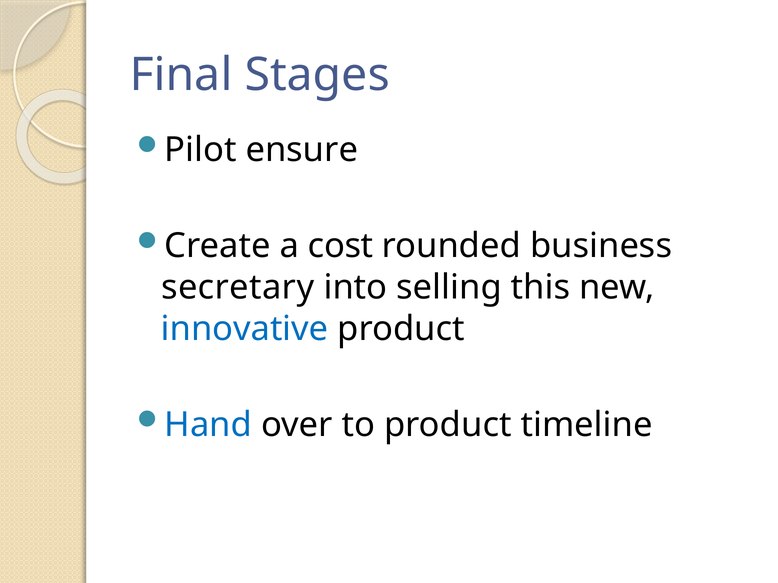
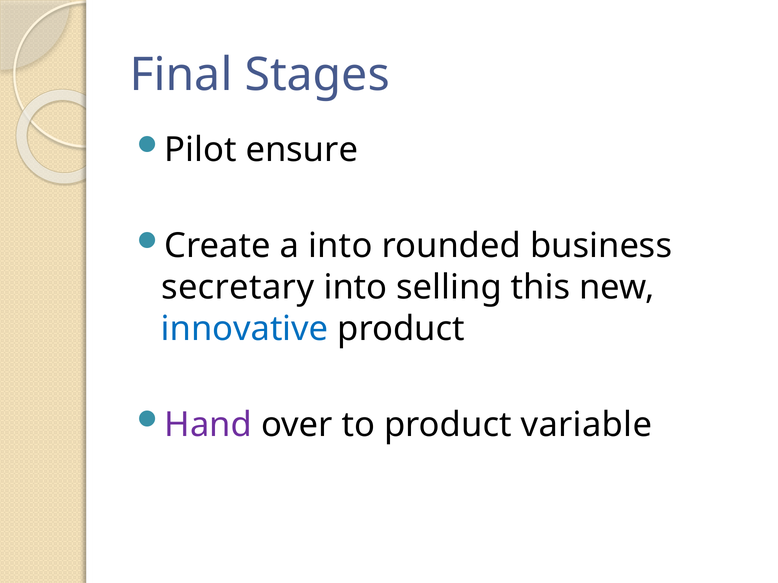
a cost: cost -> into
Hand colour: blue -> purple
timeline: timeline -> variable
